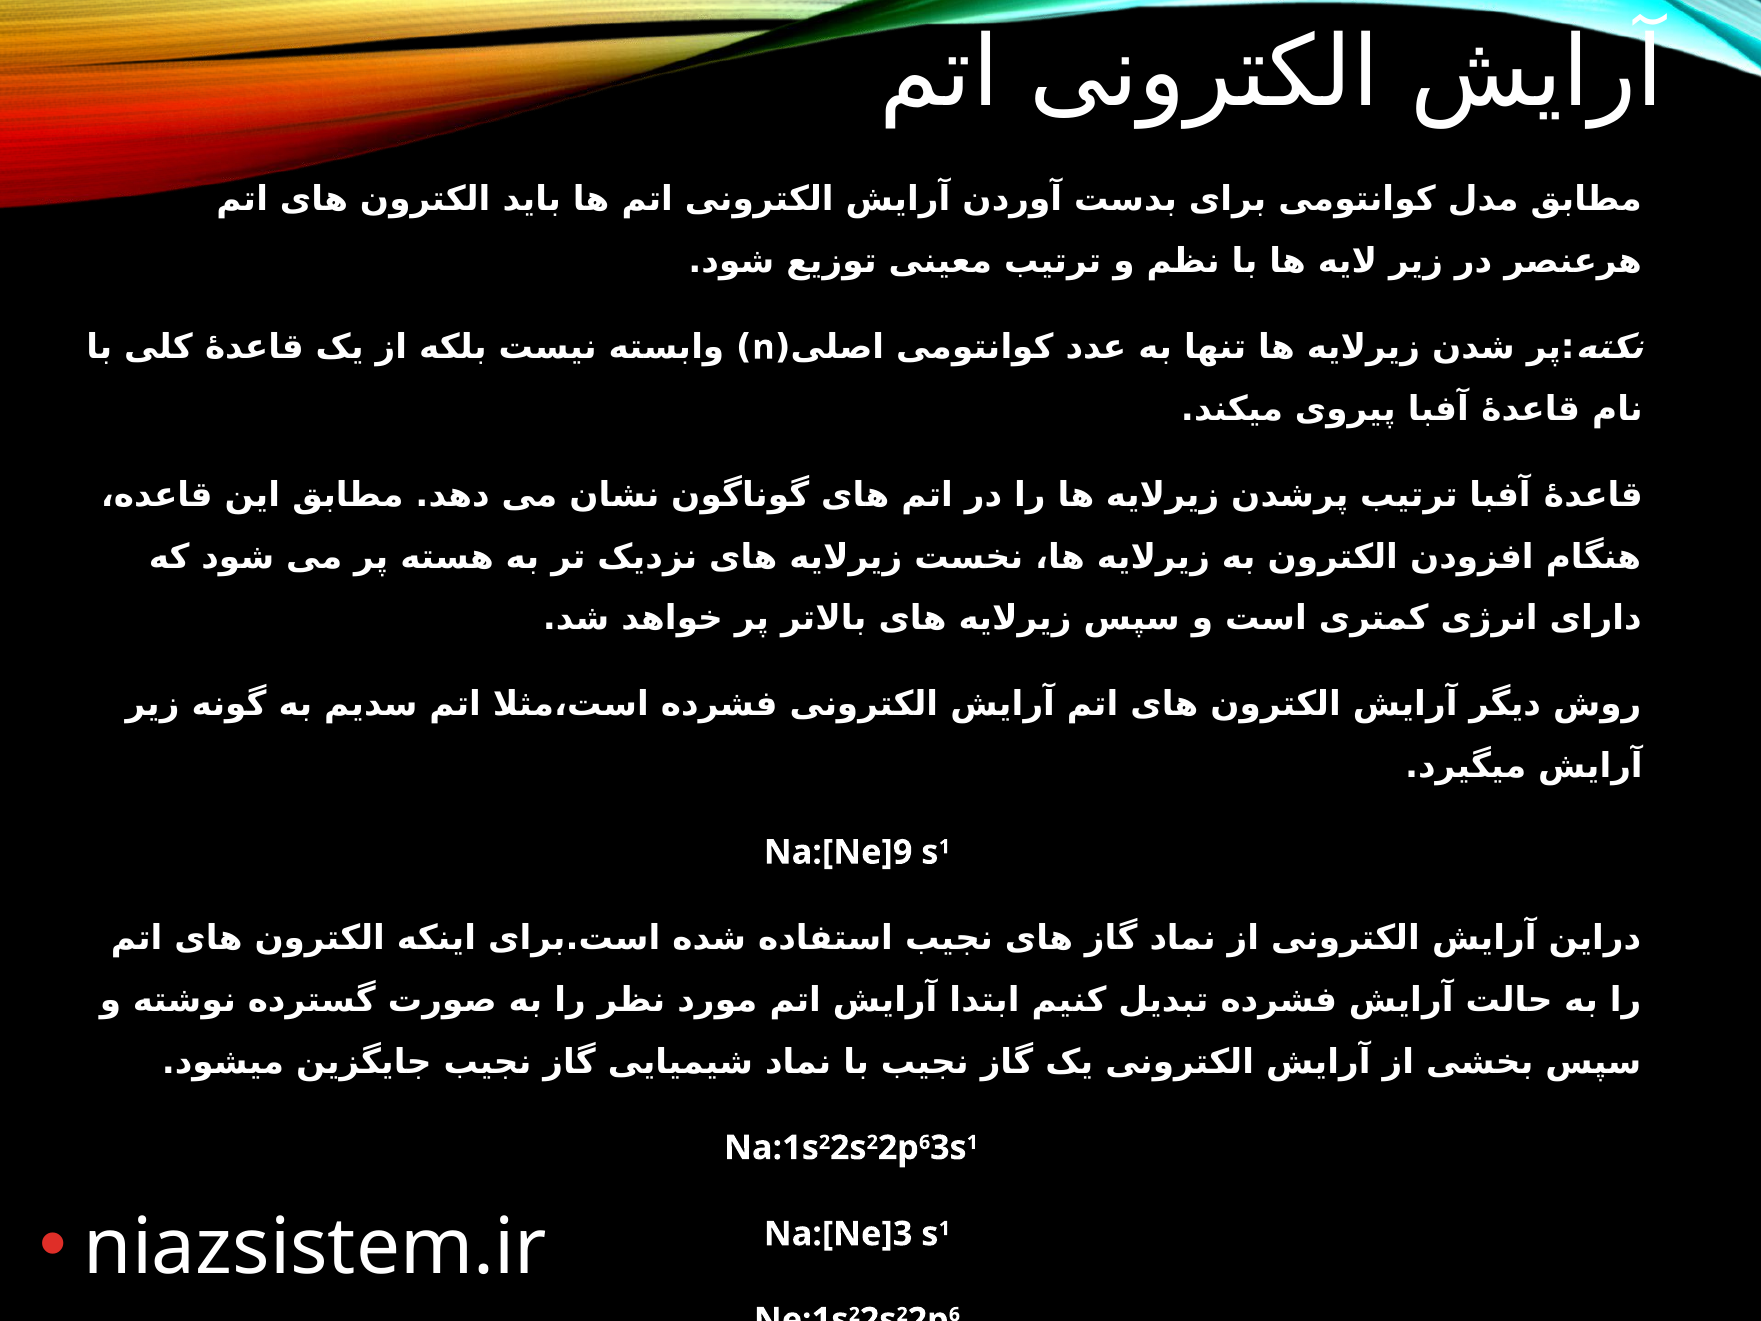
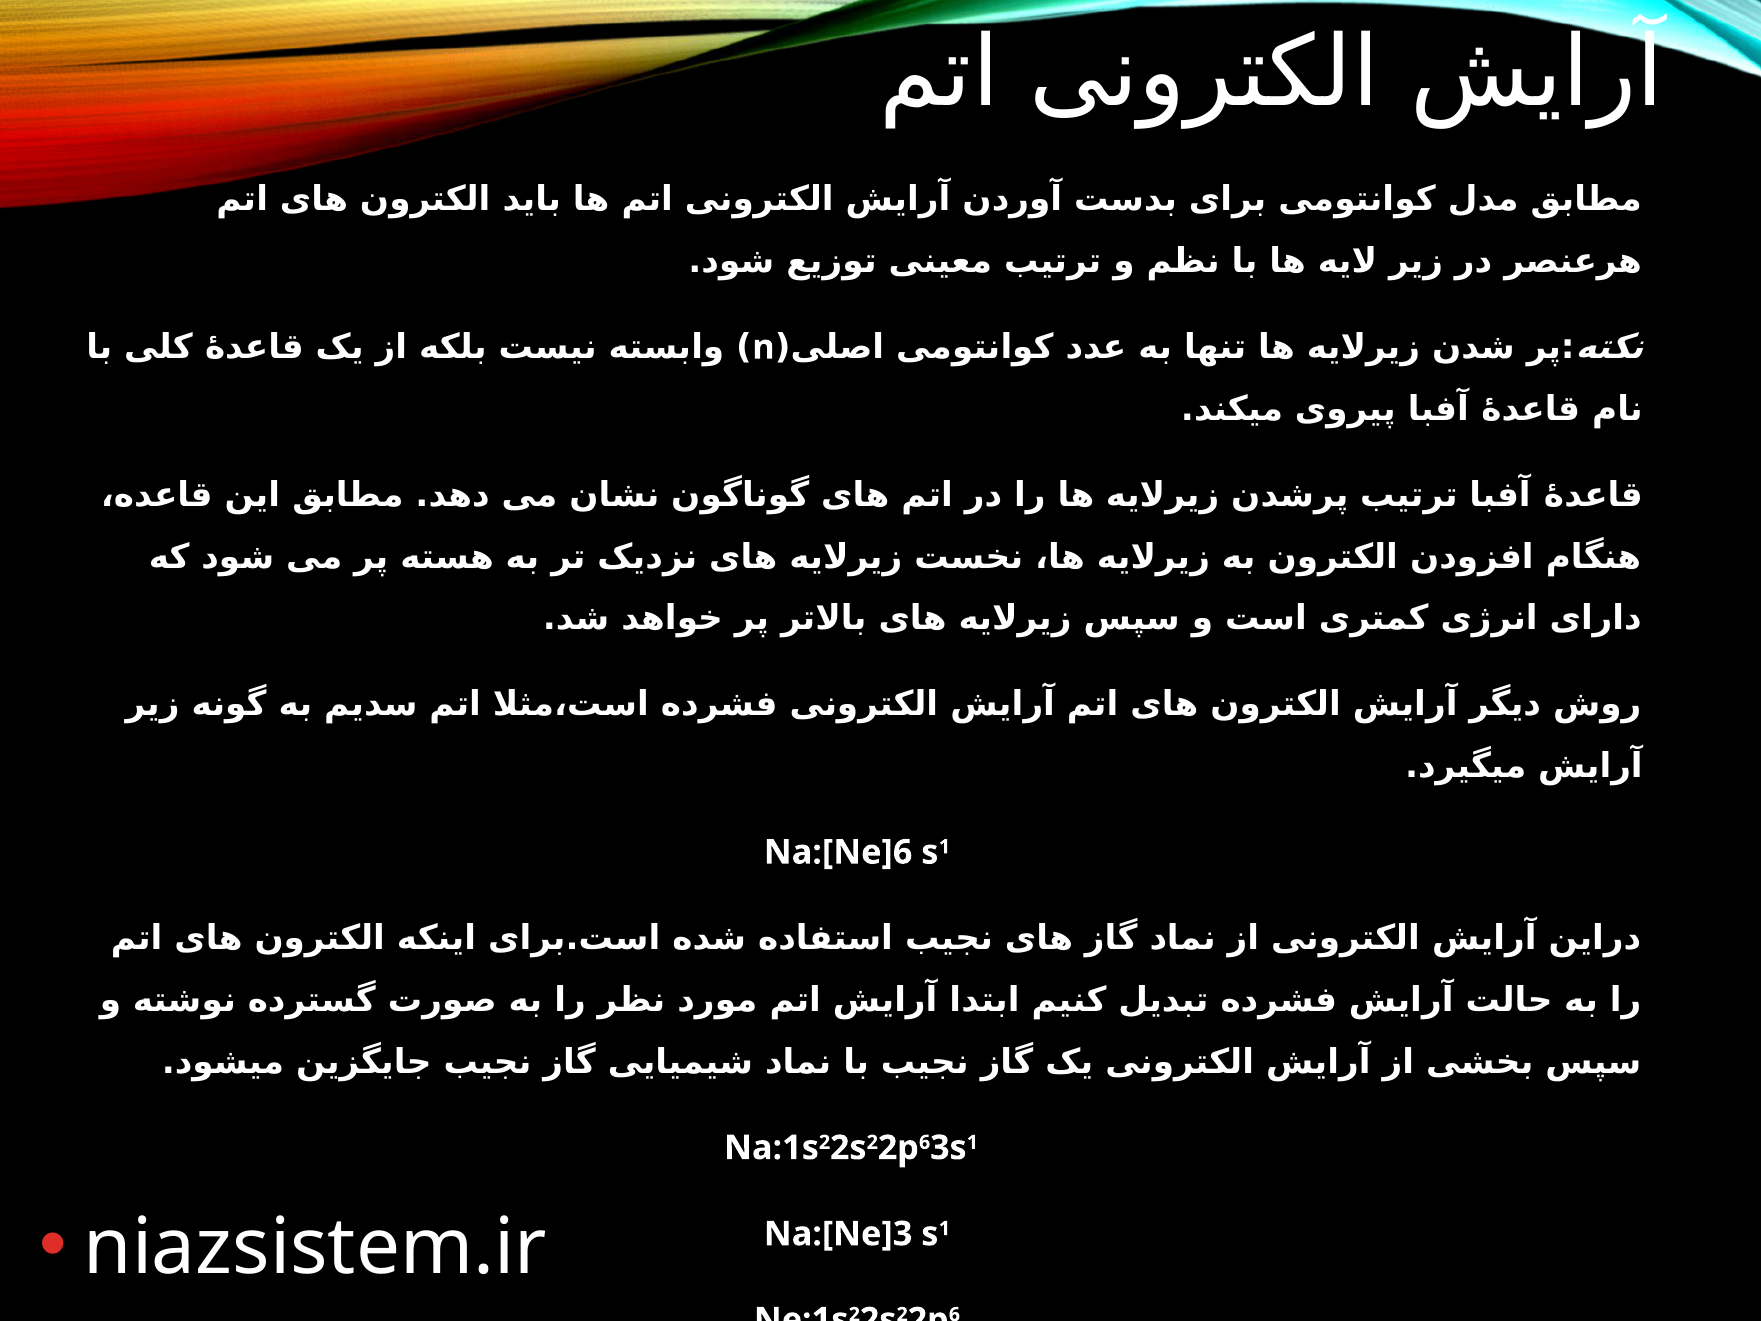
Na:[Ne]9: Na:[Ne]9 -> Na:[Ne]6
